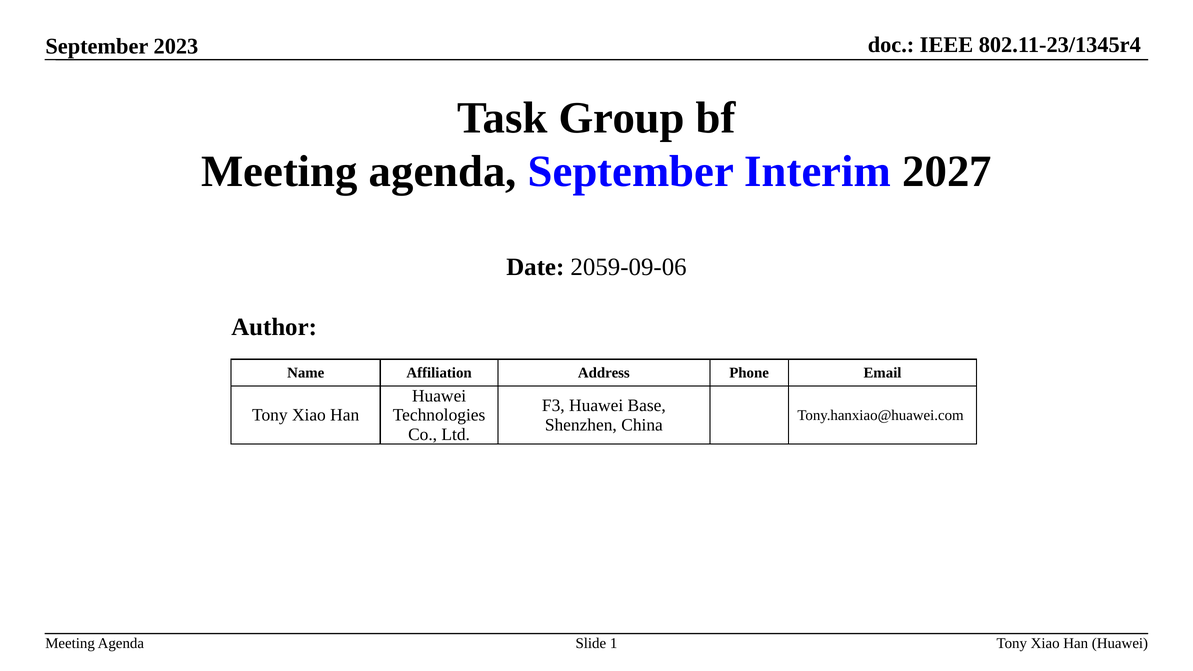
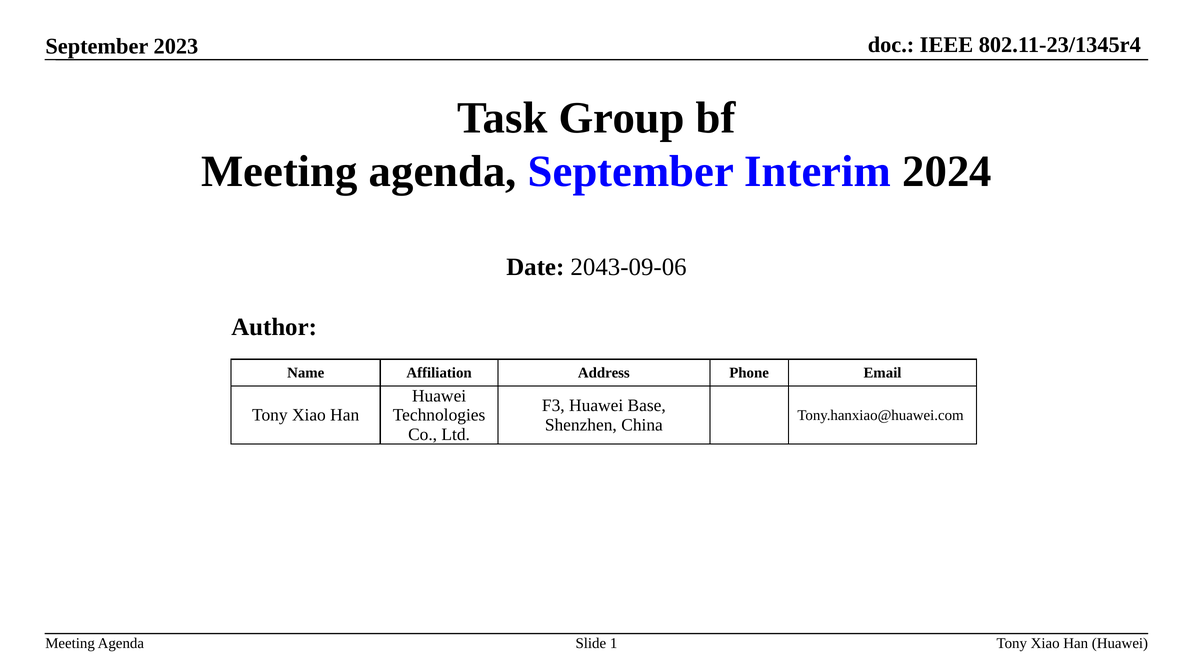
2027: 2027 -> 2024
2059-09-06: 2059-09-06 -> 2043-09-06
